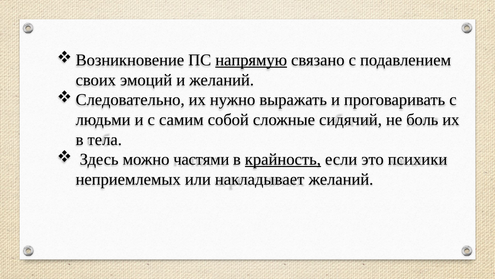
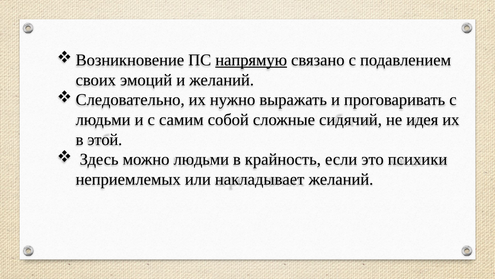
боль: боль -> идея
тела: тела -> этой
можно частями: частями -> людьми
крайность underline: present -> none
